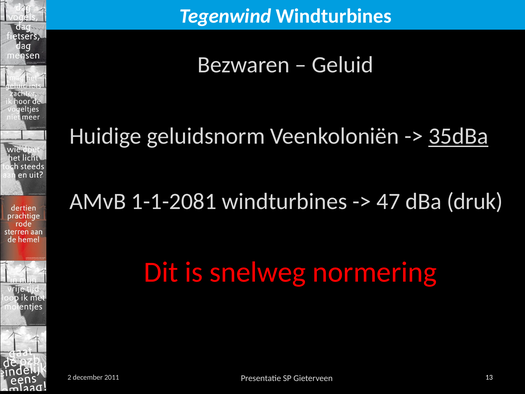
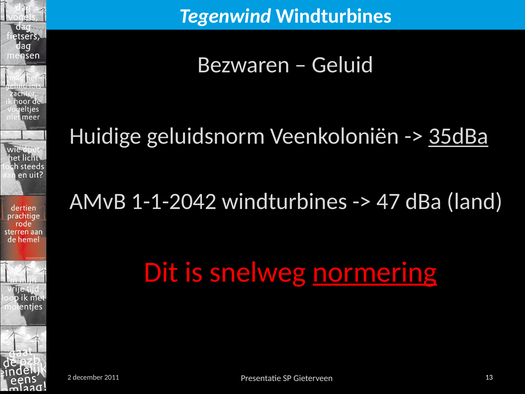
1-1-2081: 1-1-2081 -> 1-1-2042
druk: druk -> land
normering underline: none -> present
